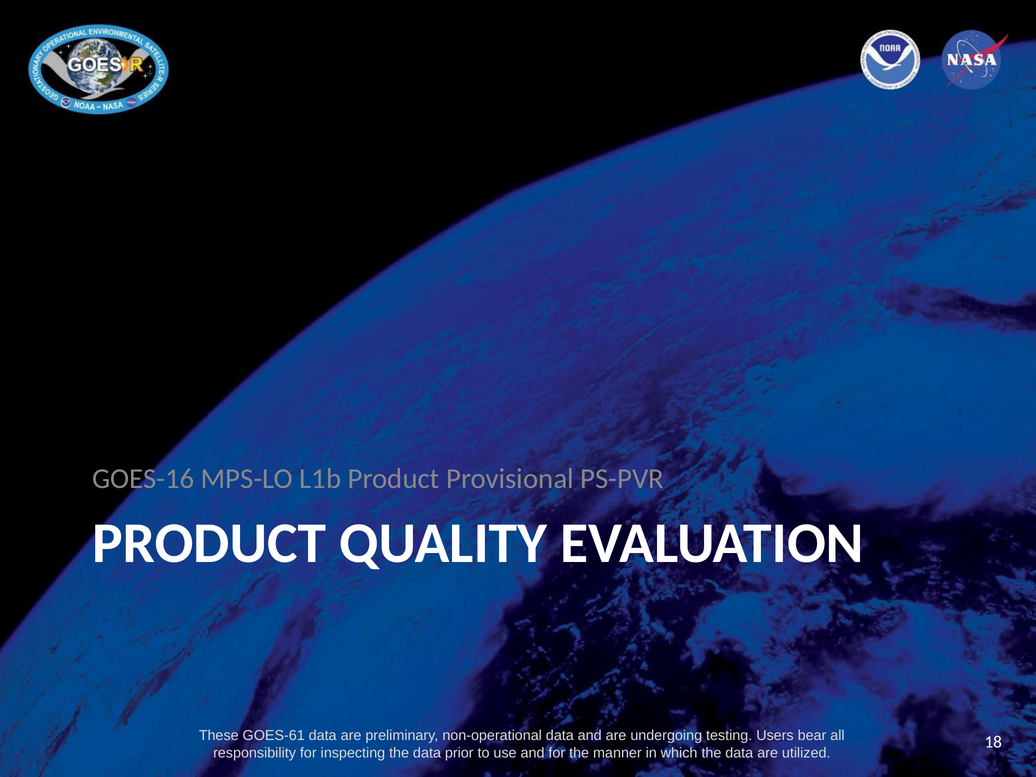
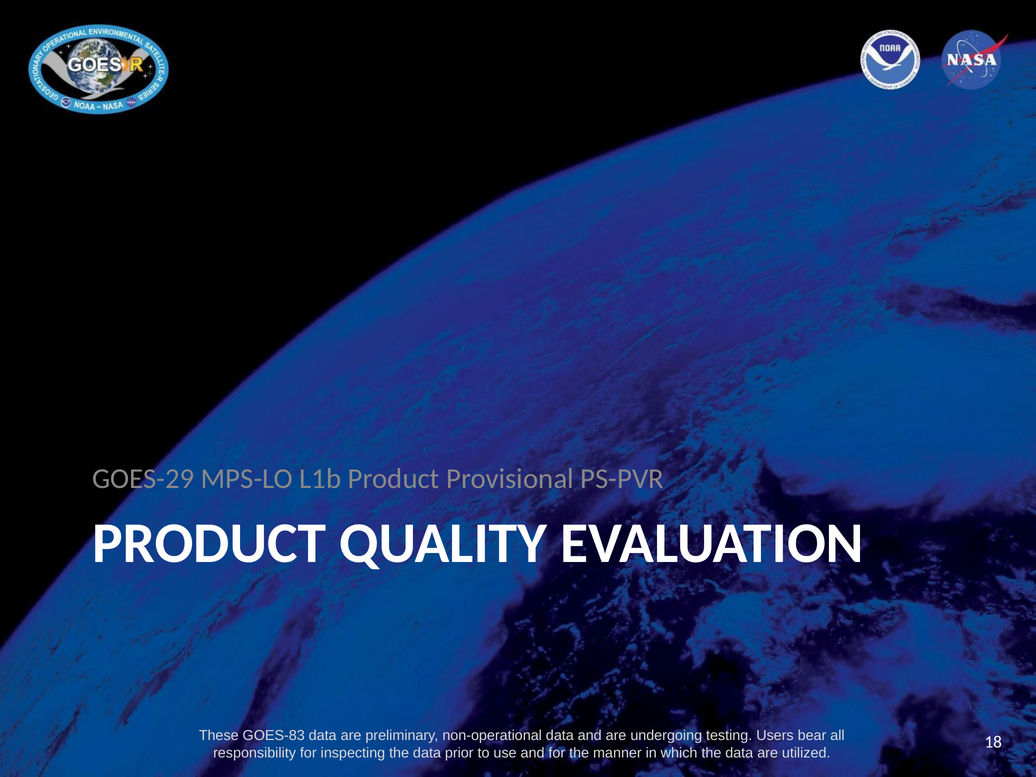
GOES-16: GOES-16 -> GOES-29
GOES-61: GOES-61 -> GOES-83
